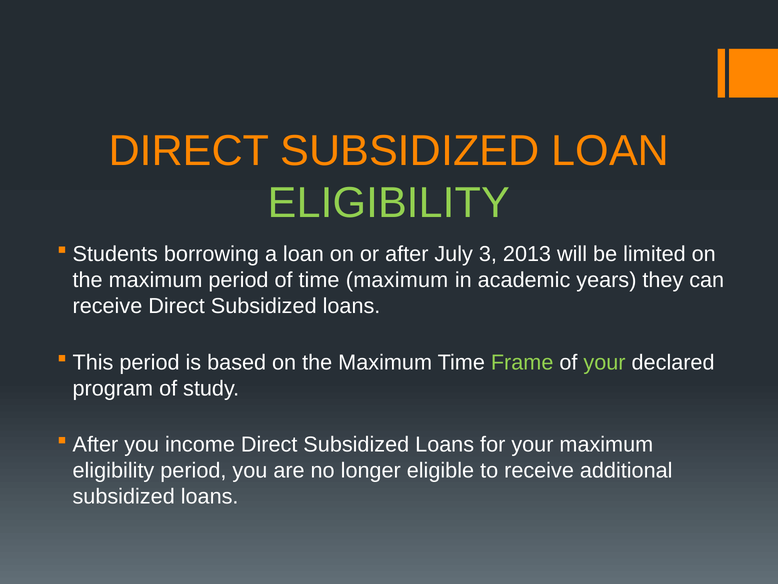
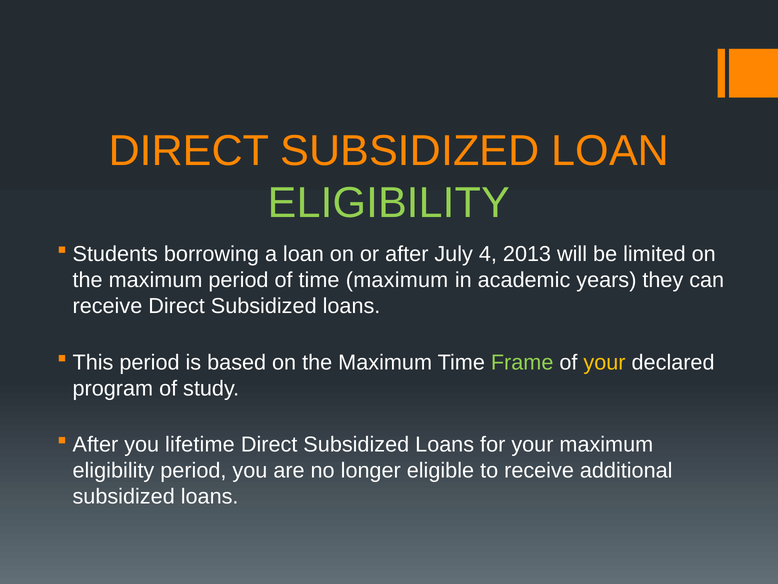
3: 3 -> 4
your at (605, 362) colour: light green -> yellow
income: income -> lifetime
